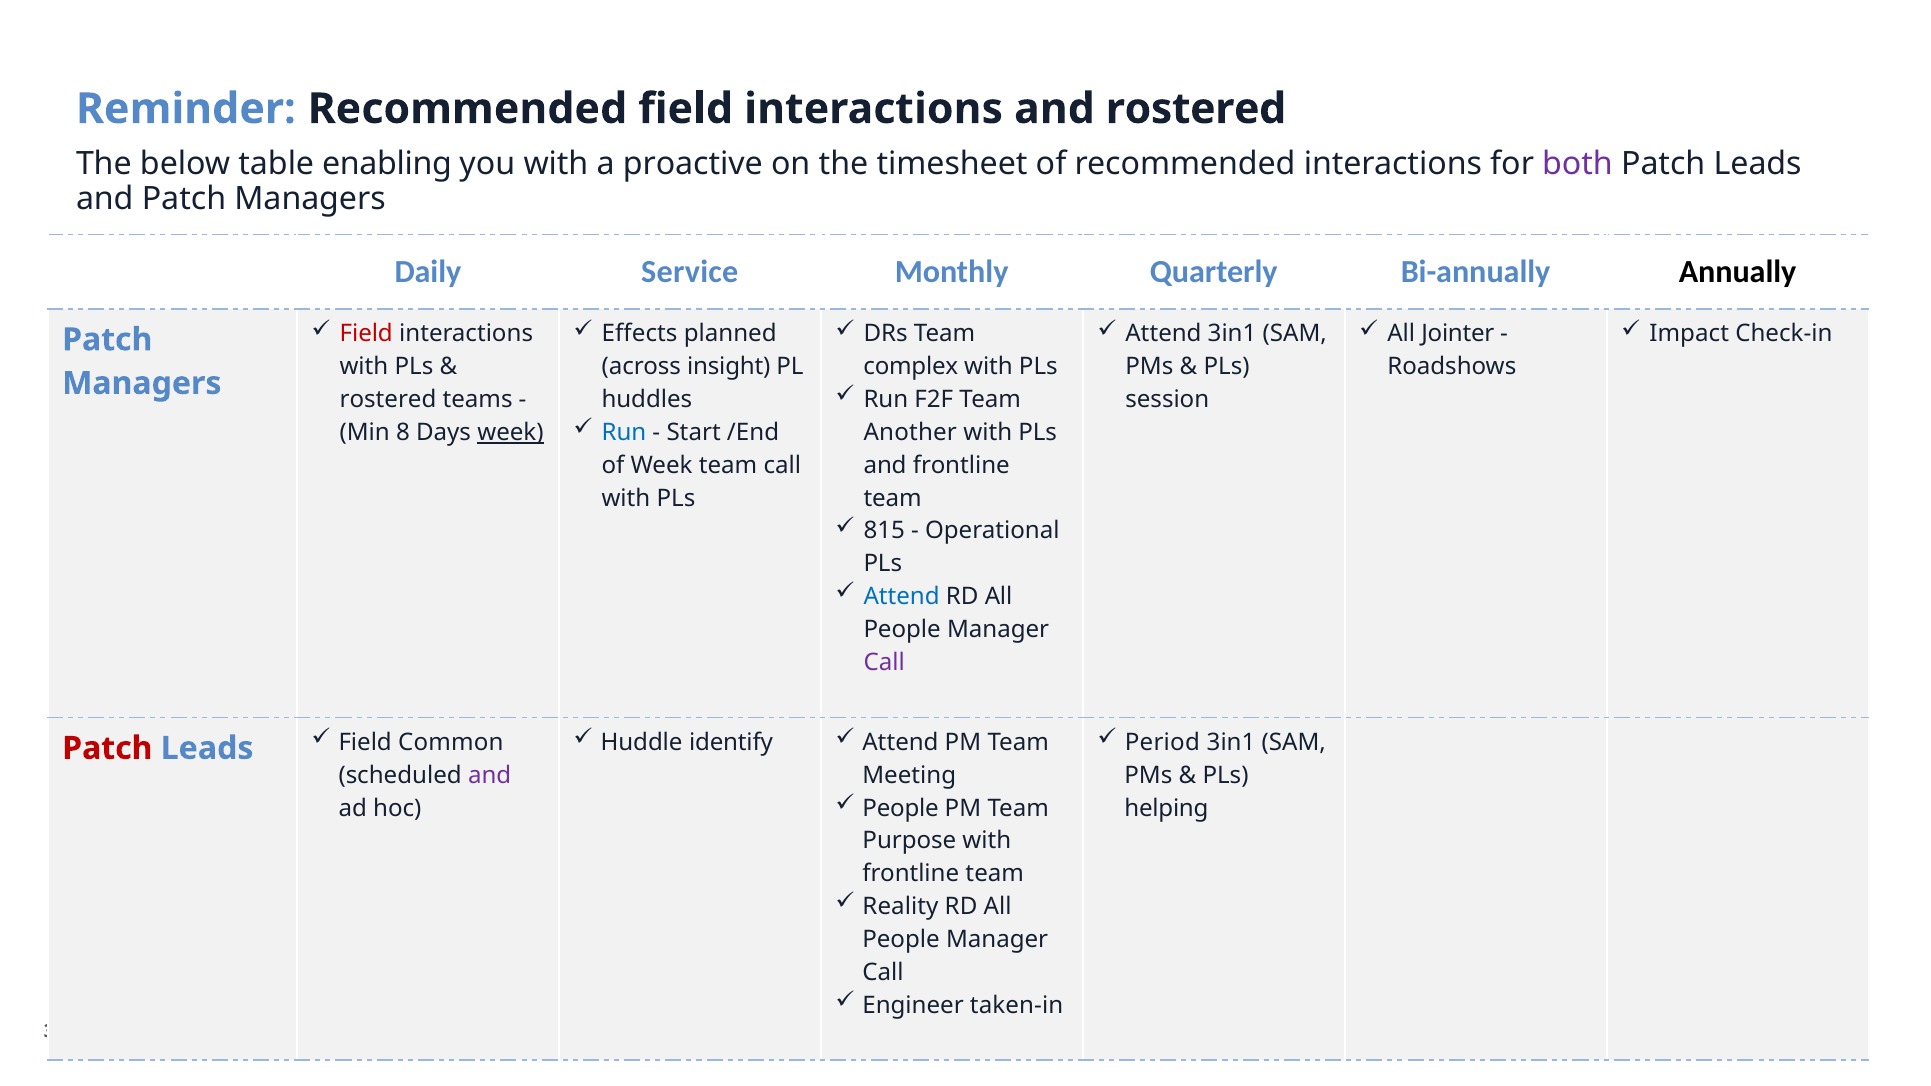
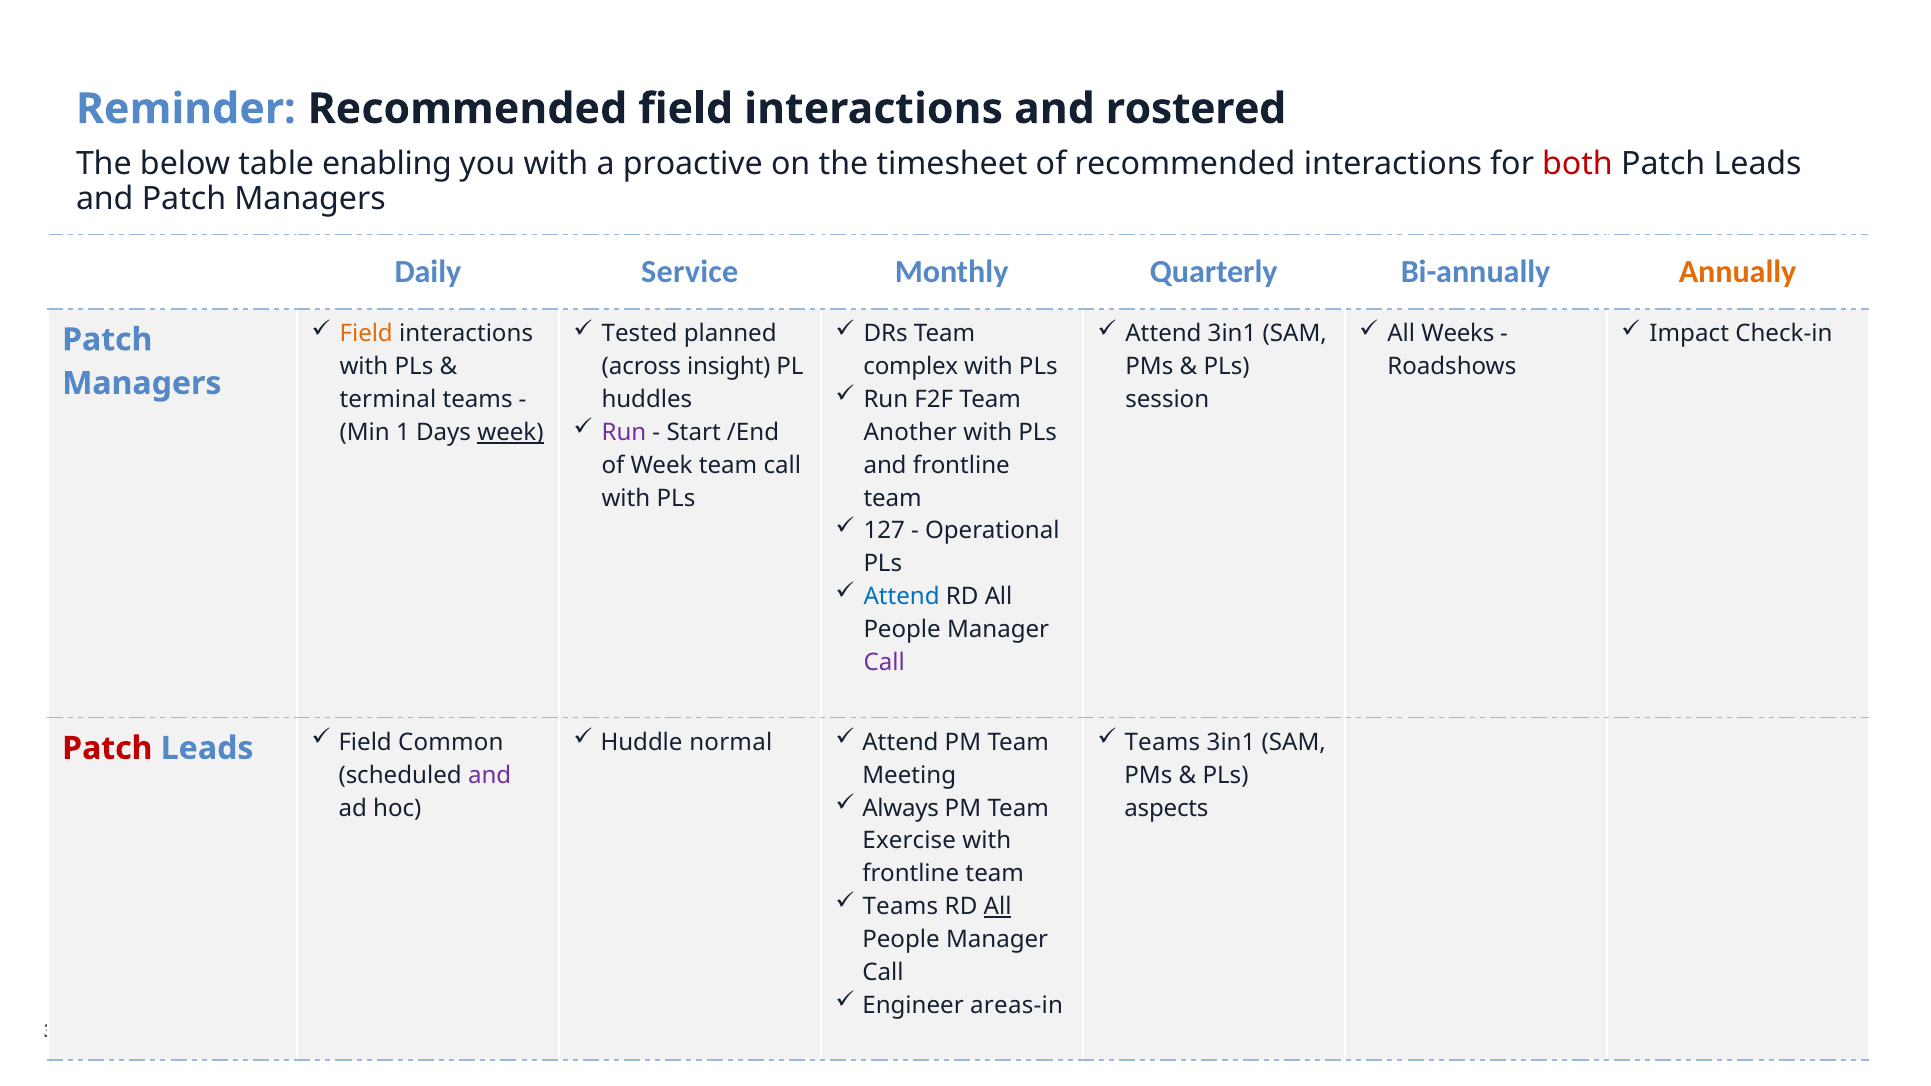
both colour: purple -> red
Annually colour: black -> orange
Field at (366, 334) colour: red -> orange
Effects: Effects -> Tested
Jointer: Jointer -> Weeks
rostered at (388, 400): rostered -> terminal
Run at (624, 432) colour: blue -> purple
8: 8 -> 1
815: 815 -> 127
identify: identify -> normal
Period at (1162, 743): Period -> Teams
People at (901, 808): People -> Always
helping: helping -> aspects
Purpose: Purpose -> Exercise
Reality at (900, 907): Reality -> Teams
All at (998, 907) underline: none -> present
taken-in: taken-in -> areas-in
